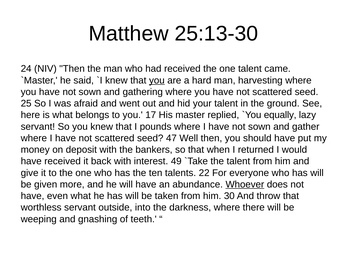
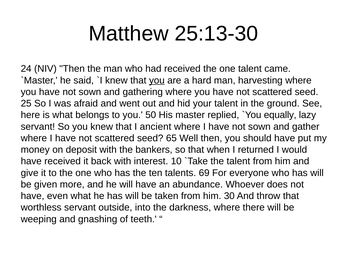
17: 17 -> 50
pounds: pounds -> ancient
47: 47 -> 65
49: 49 -> 10
22: 22 -> 69
Whoever underline: present -> none
